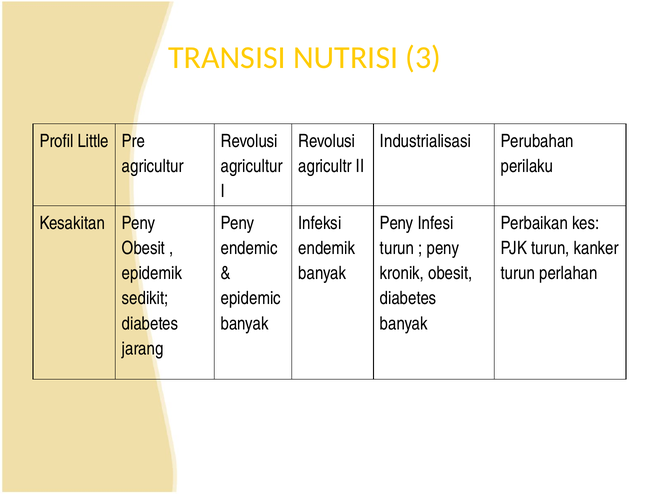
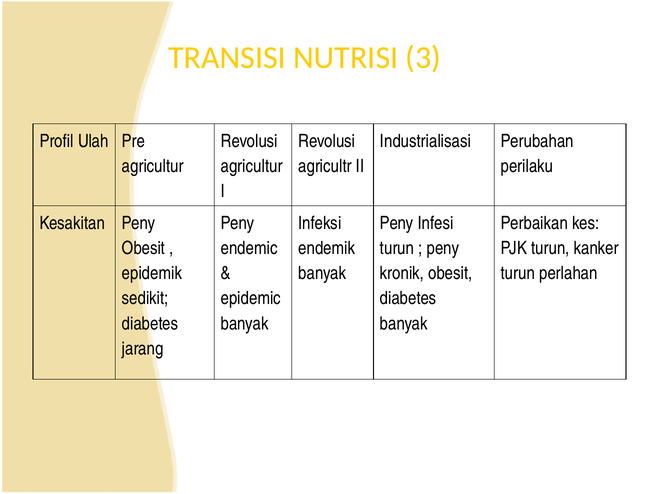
Little: Little -> Ulah
